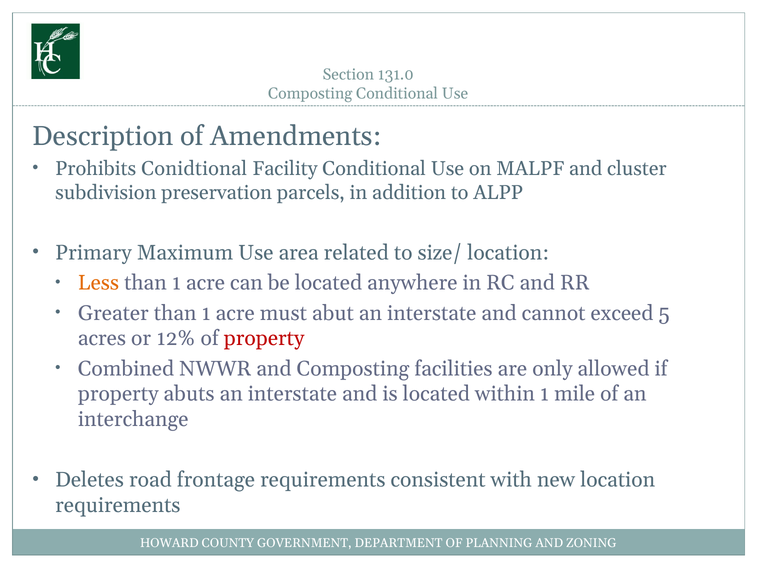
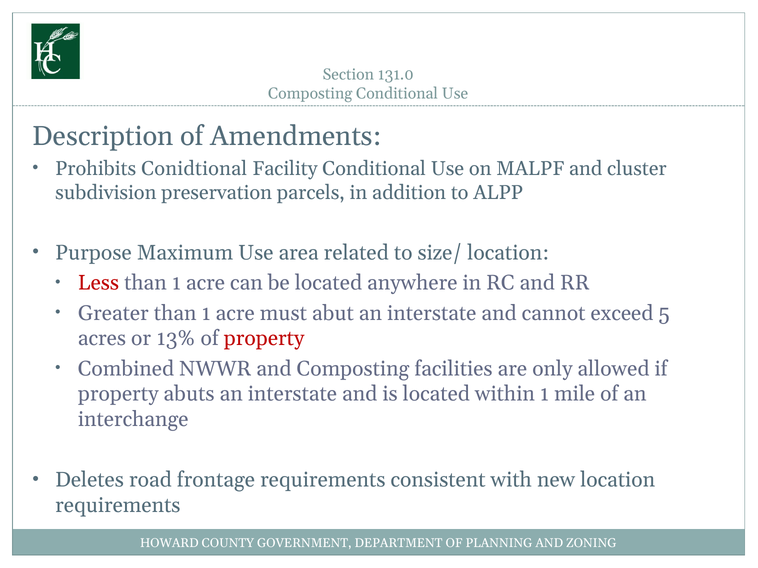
Primary: Primary -> Purpose
Less colour: orange -> red
12%: 12% -> 13%
